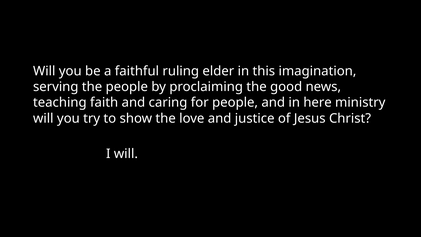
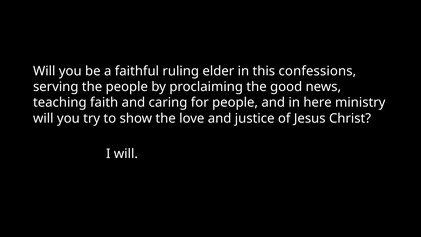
imagination: imagination -> confessions
